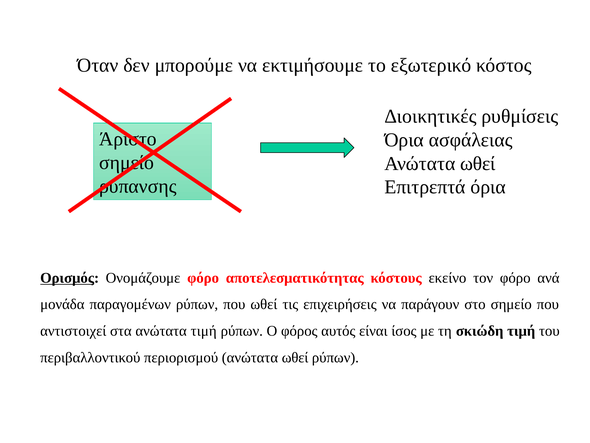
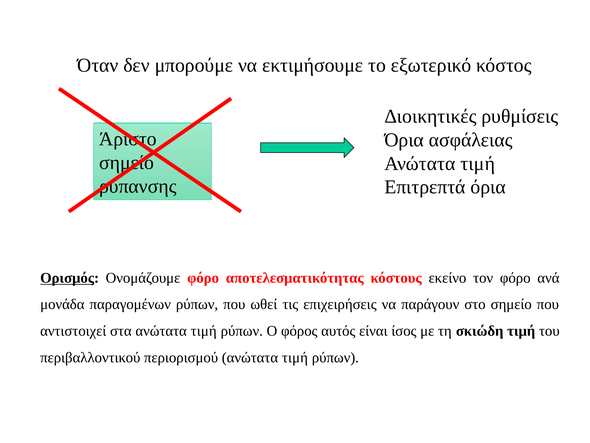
ωθεί at (478, 163): ωθεί -> τιμή
περιορισμού ανώτατα ωθεί: ωθεί -> τιμή
